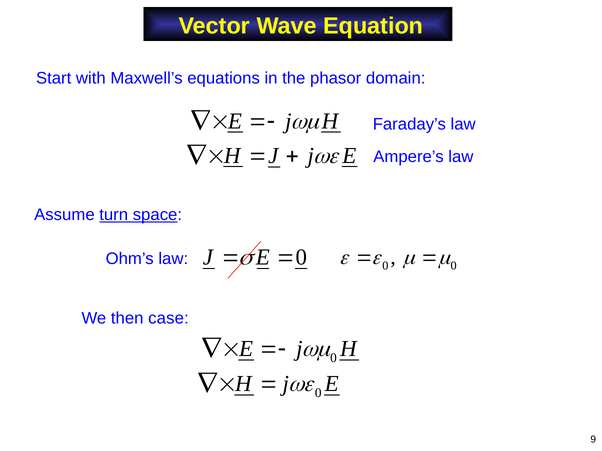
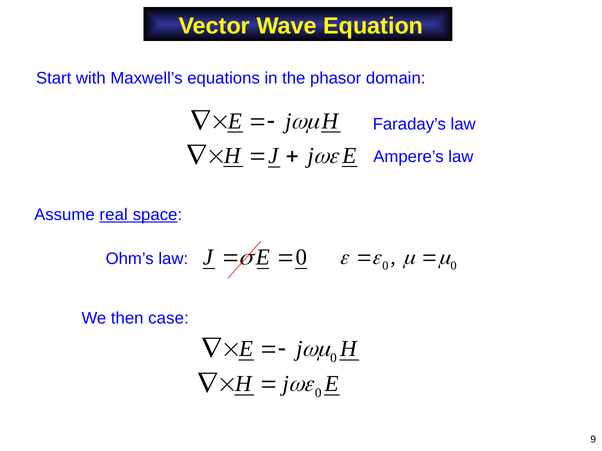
turn: turn -> real
